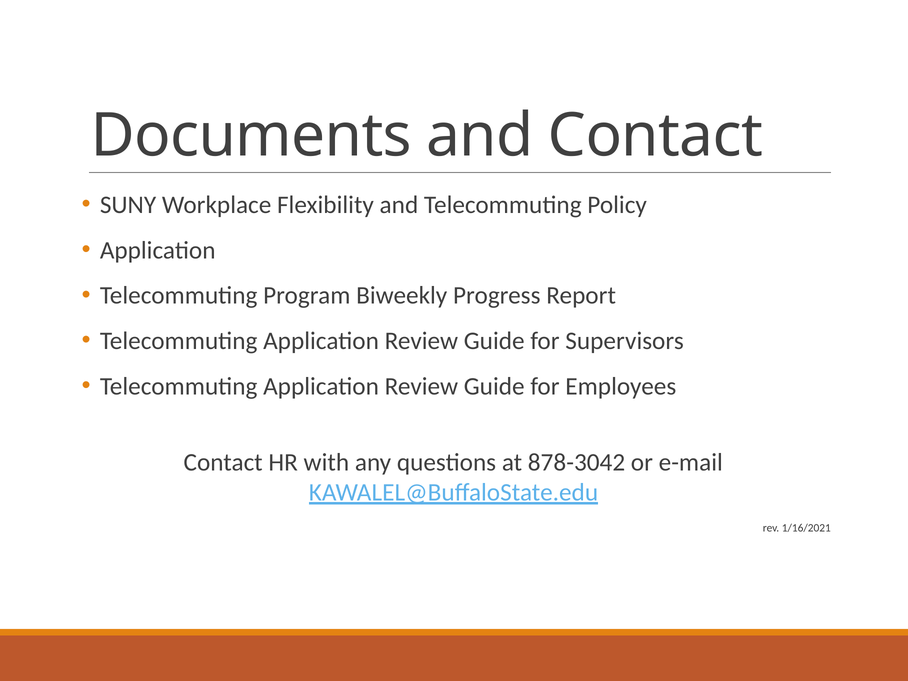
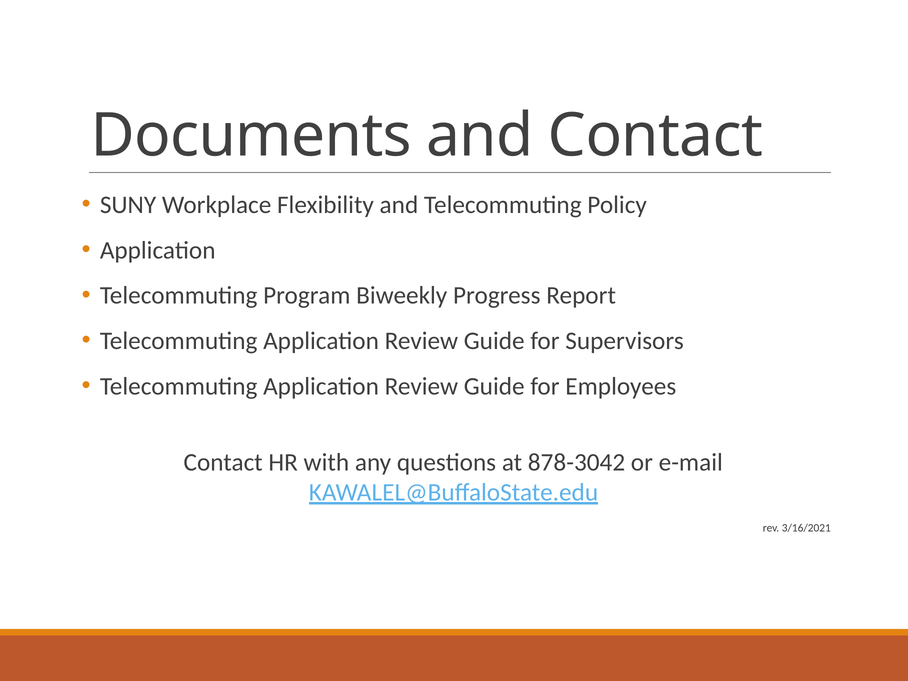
1/16/2021: 1/16/2021 -> 3/16/2021
